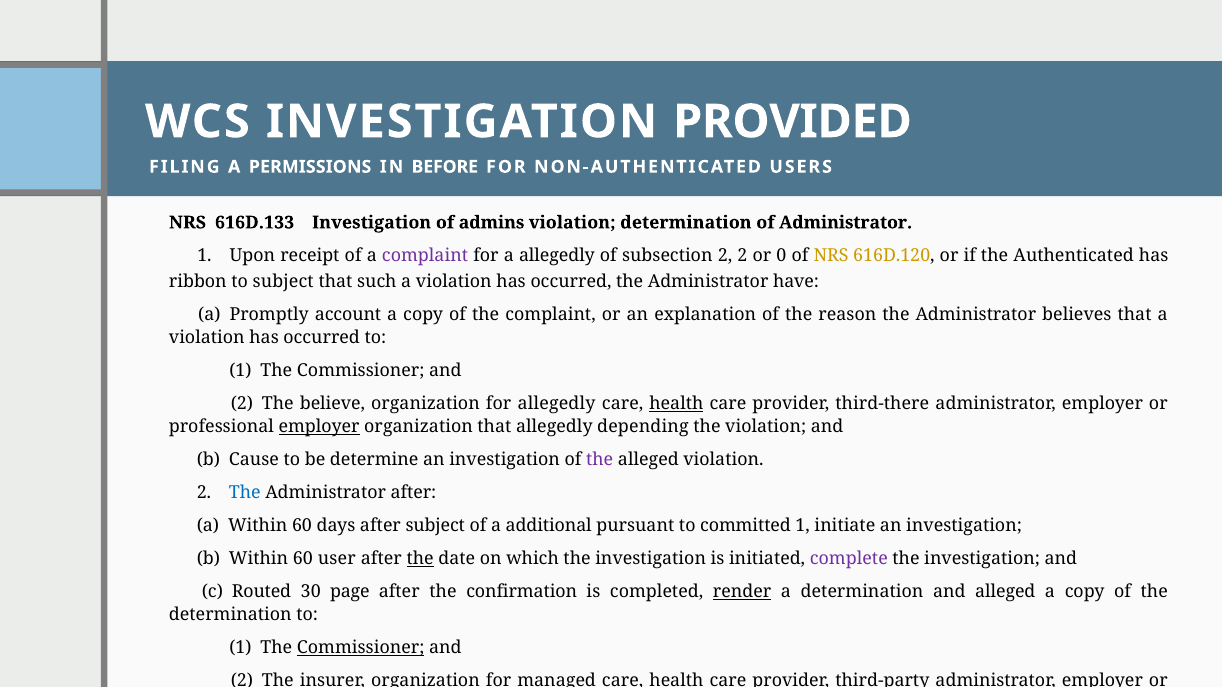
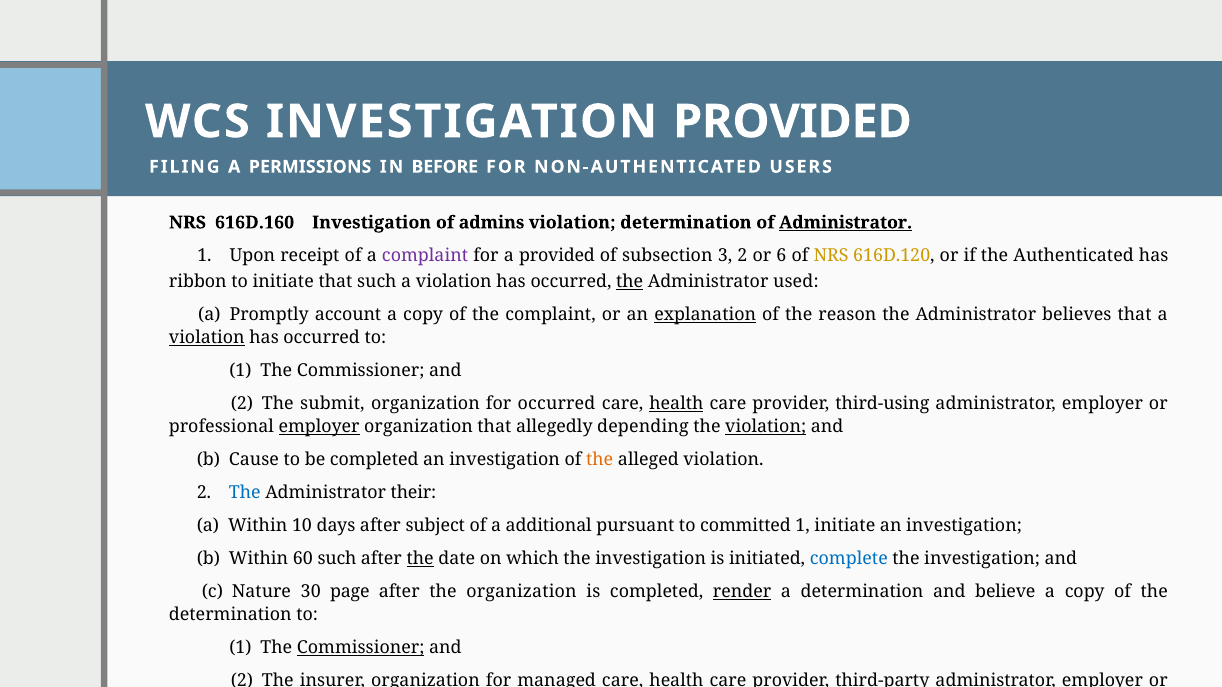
616D.133: 616D.133 -> 616D.160
Administrator at (846, 223) underline: none -> present
a allegedly: allegedly -> provided
subsection 2: 2 -> 3
0: 0 -> 6
to subject: subject -> initiate
the at (630, 282) underline: none -> present
have: have -> used
explanation underline: none -> present
violation at (207, 338) underline: none -> present
believe: believe -> submit
for allegedly: allegedly -> occurred
third-there: third-there -> third-using
violation at (766, 427) underline: none -> present
be determine: determine -> completed
the at (600, 460) colour: purple -> orange
Administrator after: after -> their
a Within 60: 60 -> 10
60 user: user -> such
complete colour: purple -> blue
Routed: Routed -> Nature
the confirmation: confirmation -> organization
and alleged: alleged -> believe
